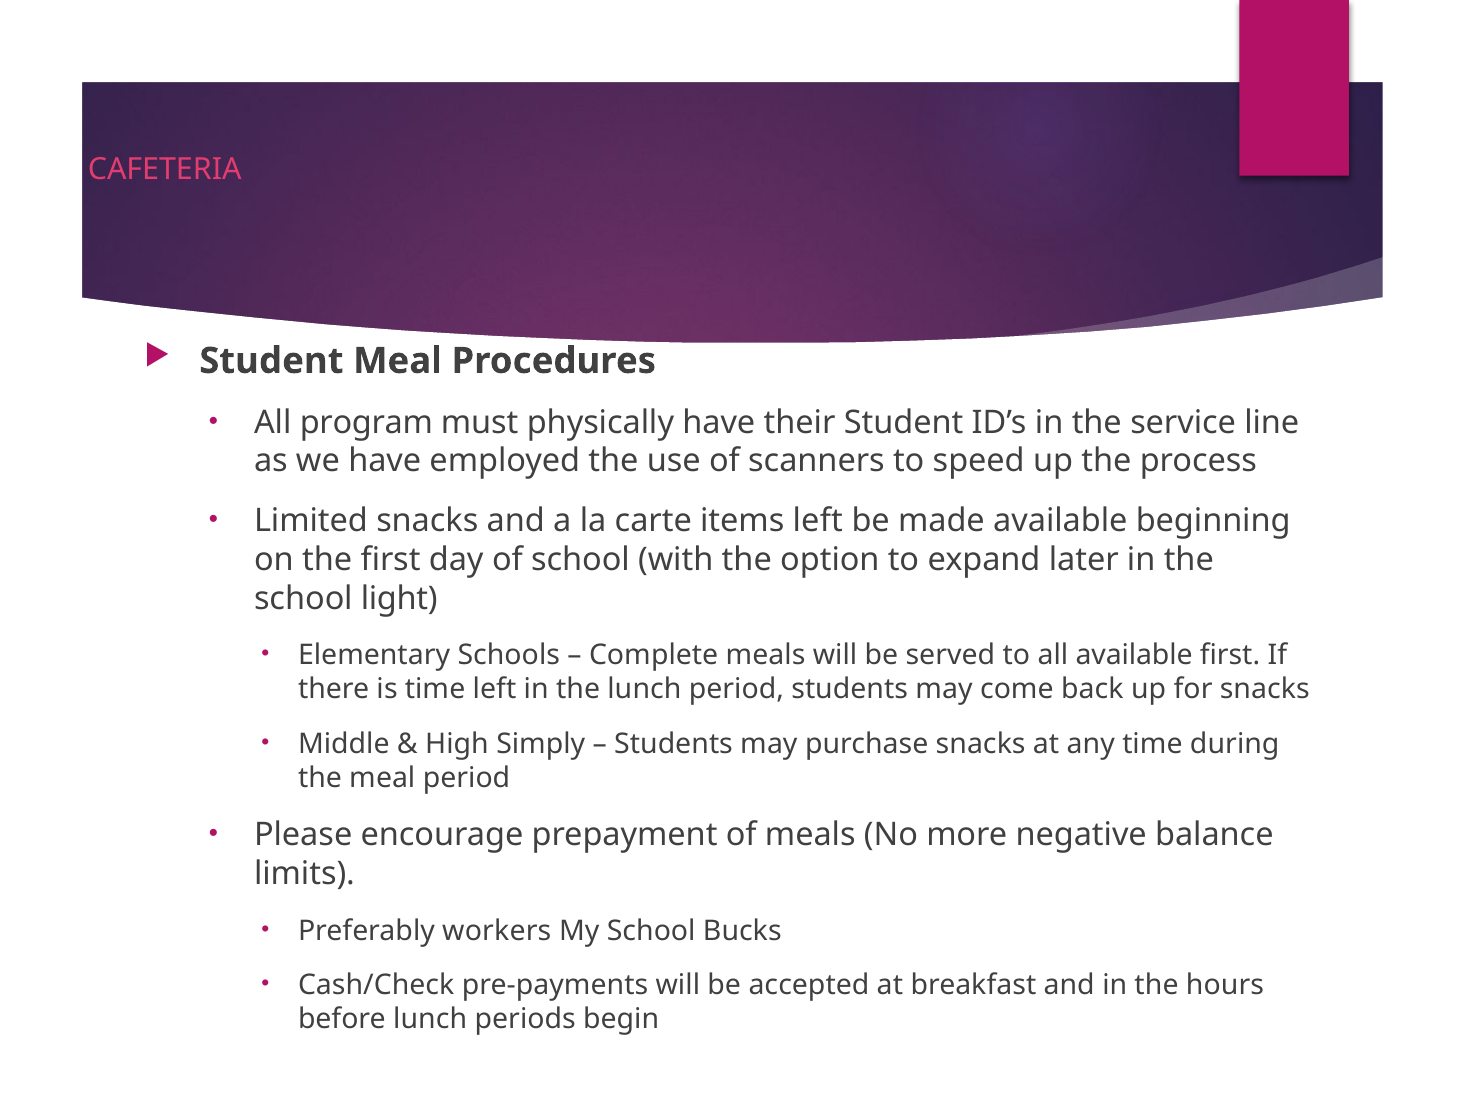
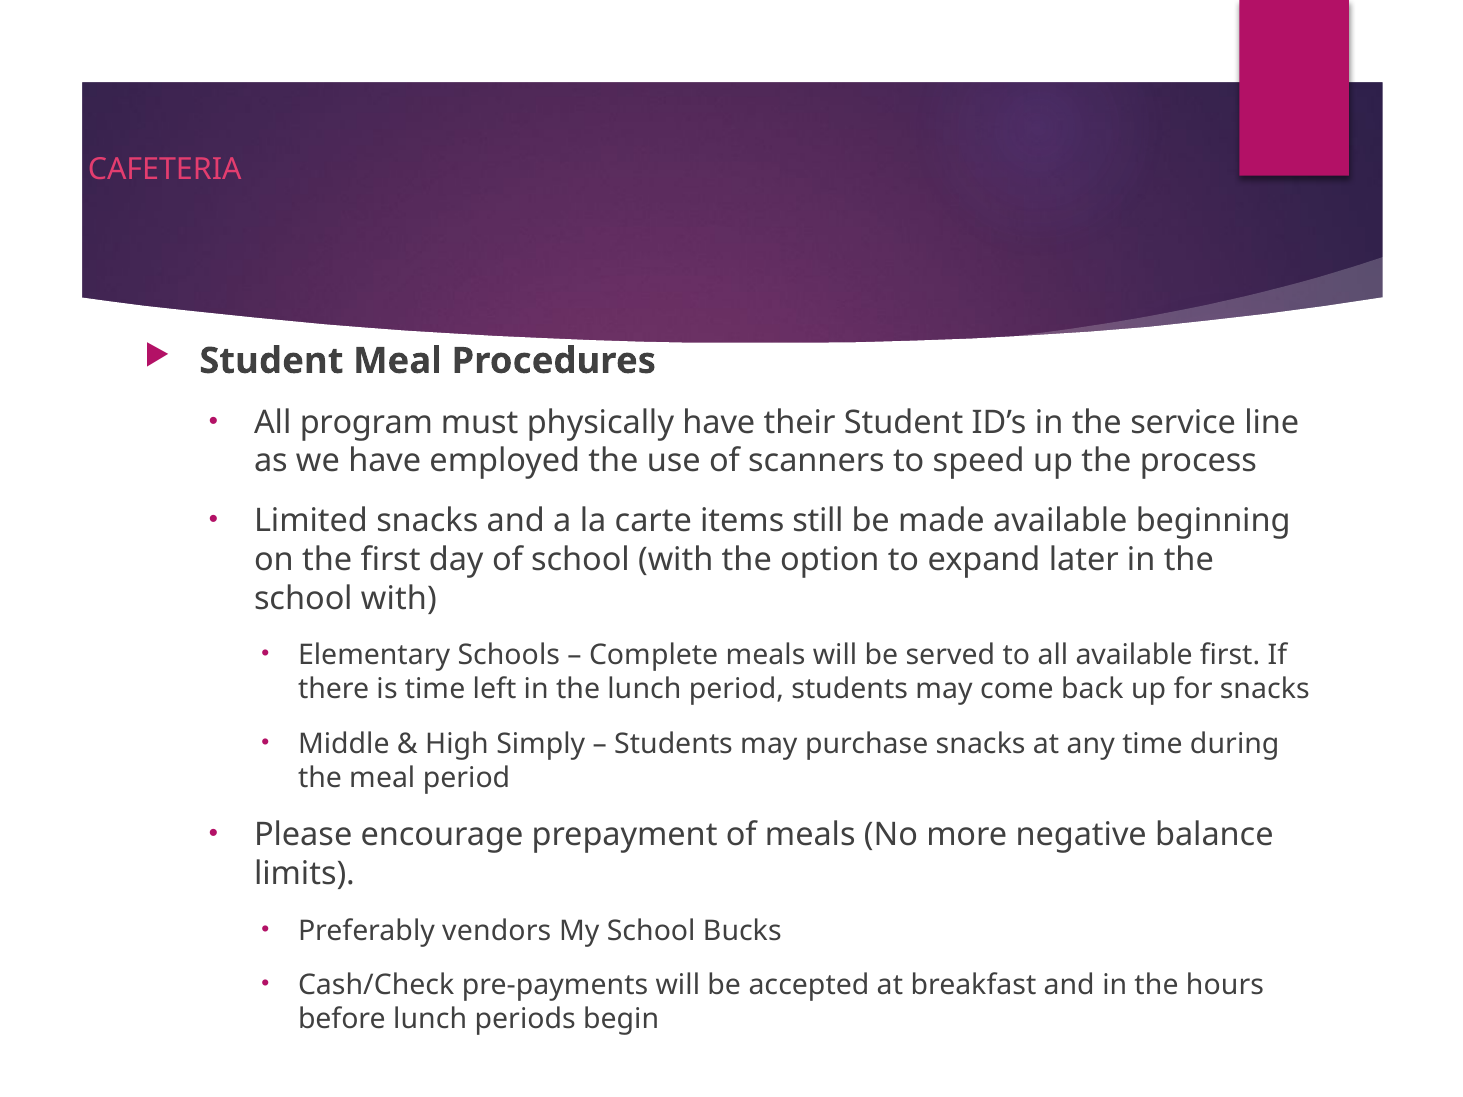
items left: left -> still
light at (399, 598): light -> with
workers: workers -> vendors
